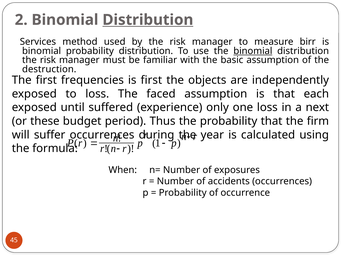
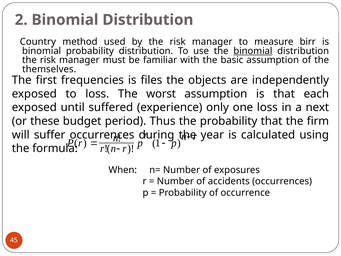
Distribution at (148, 20) underline: present -> none
Services: Services -> Country
destruction: destruction -> themselves
is first: first -> files
faced: faced -> worst
